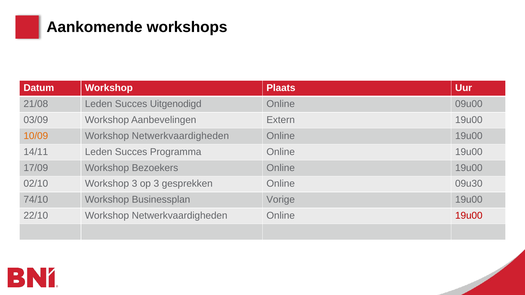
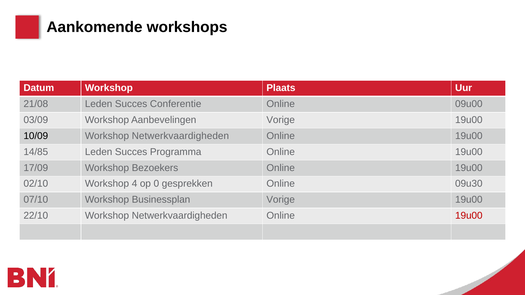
Uitgenodigd: Uitgenodigd -> Conferentie
Aanbevelingen Extern: Extern -> Vorige
10/09 colour: orange -> black
14/11: 14/11 -> 14/85
Workshop 3: 3 -> 4
op 3: 3 -> 0
74/10: 74/10 -> 07/10
